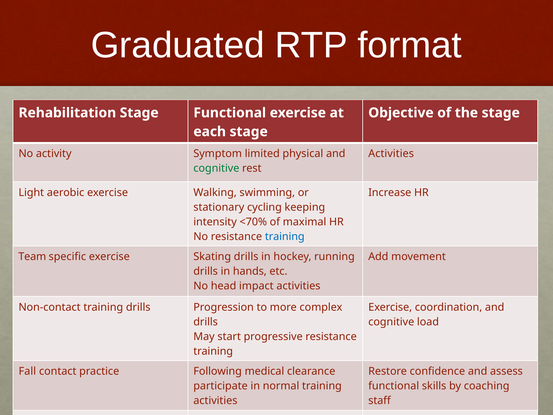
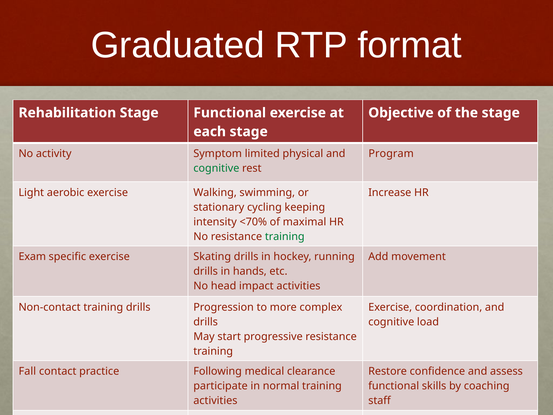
Activities at (391, 154): Activities -> Program
training at (285, 236) colour: blue -> green
Team: Team -> Exam
